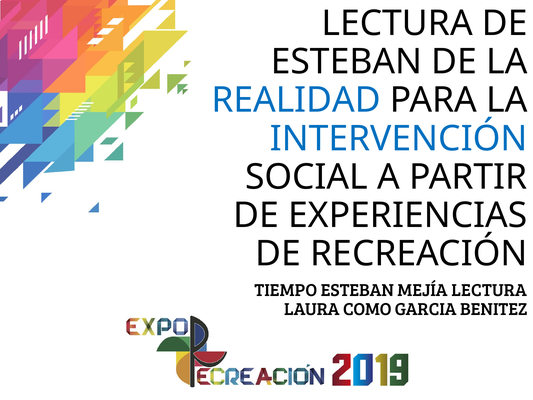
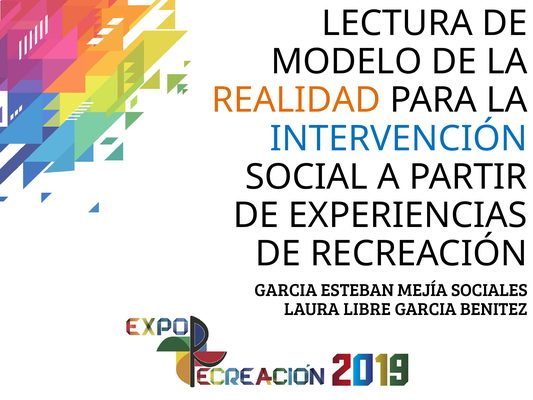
ESTEBAN at (346, 62): ESTEBAN -> MODELO
REALIDAD colour: blue -> orange
TIEMPO at (286, 290): TIEMPO -> GARCIA
MEJÍA LECTURA: LECTURA -> SOCIALES
COMO: COMO -> LIBRE
